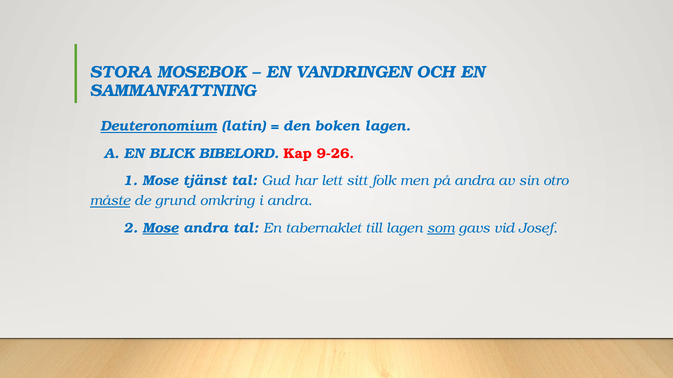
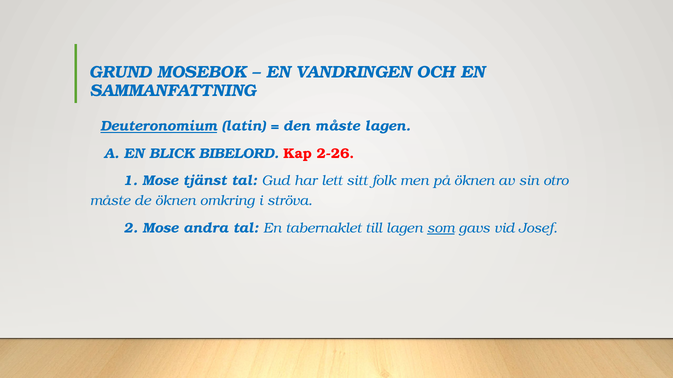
STORA: STORA -> GRUND
den boken: boken -> måste
9-26: 9-26 -> 2-26
på andra: andra -> öknen
måste at (110, 201) underline: present -> none
de grund: grund -> öknen
i andra: andra -> ströva
Mose at (160, 228) underline: present -> none
